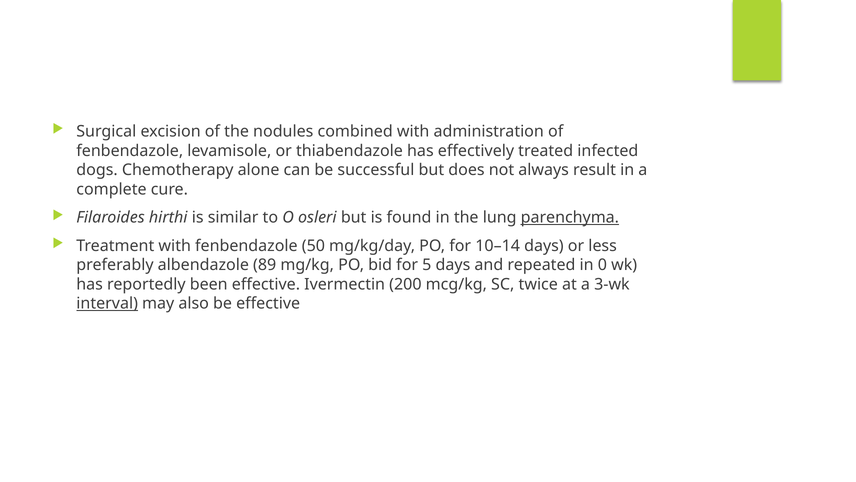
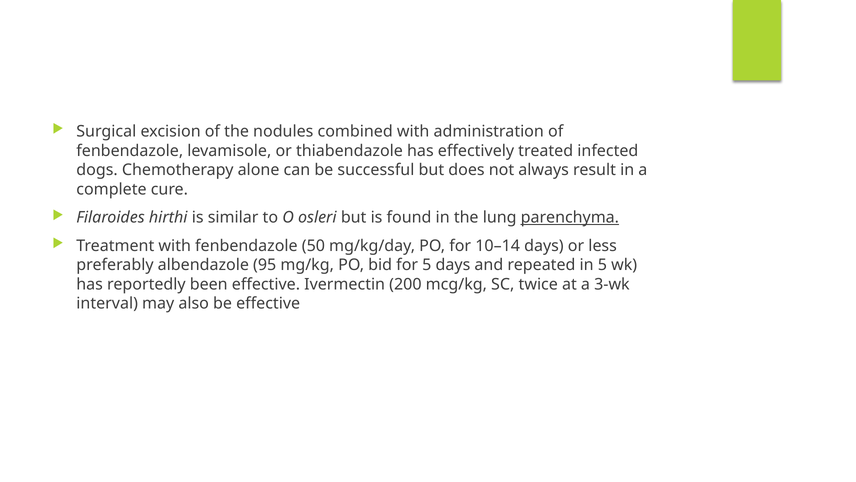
89: 89 -> 95
in 0: 0 -> 5
interval underline: present -> none
